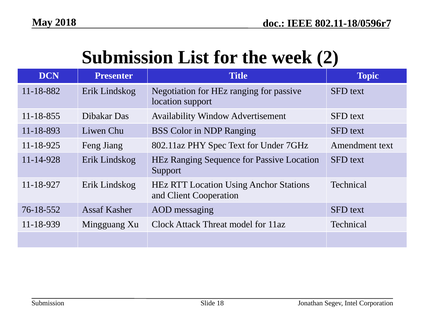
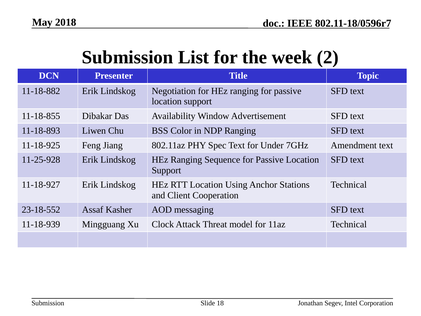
11-14-928: 11-14-928 -> 11-25-928
76-18-552: 76-18-552 -> 23-18-552
